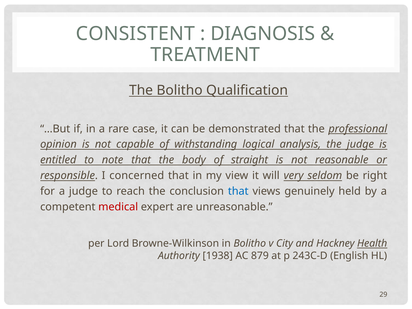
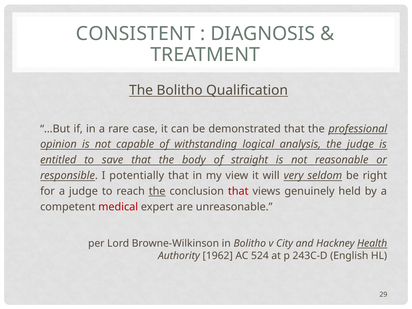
note: note -> save
concerned: concerned -> potentially
the at (157, 191) underline: none -> present
that at (238, 191) colour: blue -> red
1938: 1938 -> 1962
879: 879 -> 524
